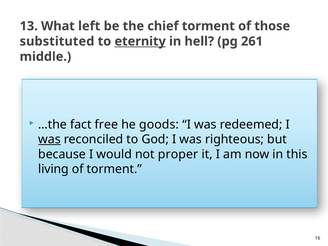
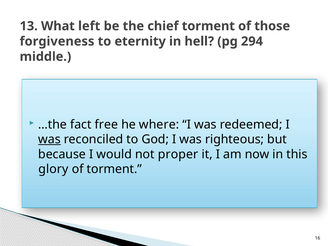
substituted: substituted -> forgiveness
eternity underline: present -> none
261: 261 -> 294
goods: goods -> where
living: living -> glory
